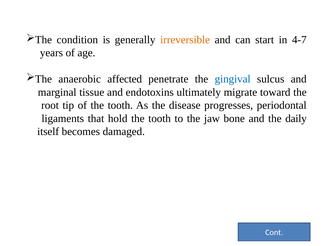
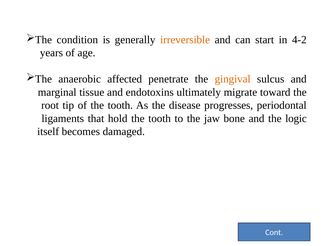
4-7: 4-7 -> 4-2
gingival colour: blue -> orange
daily: daily -> logic
